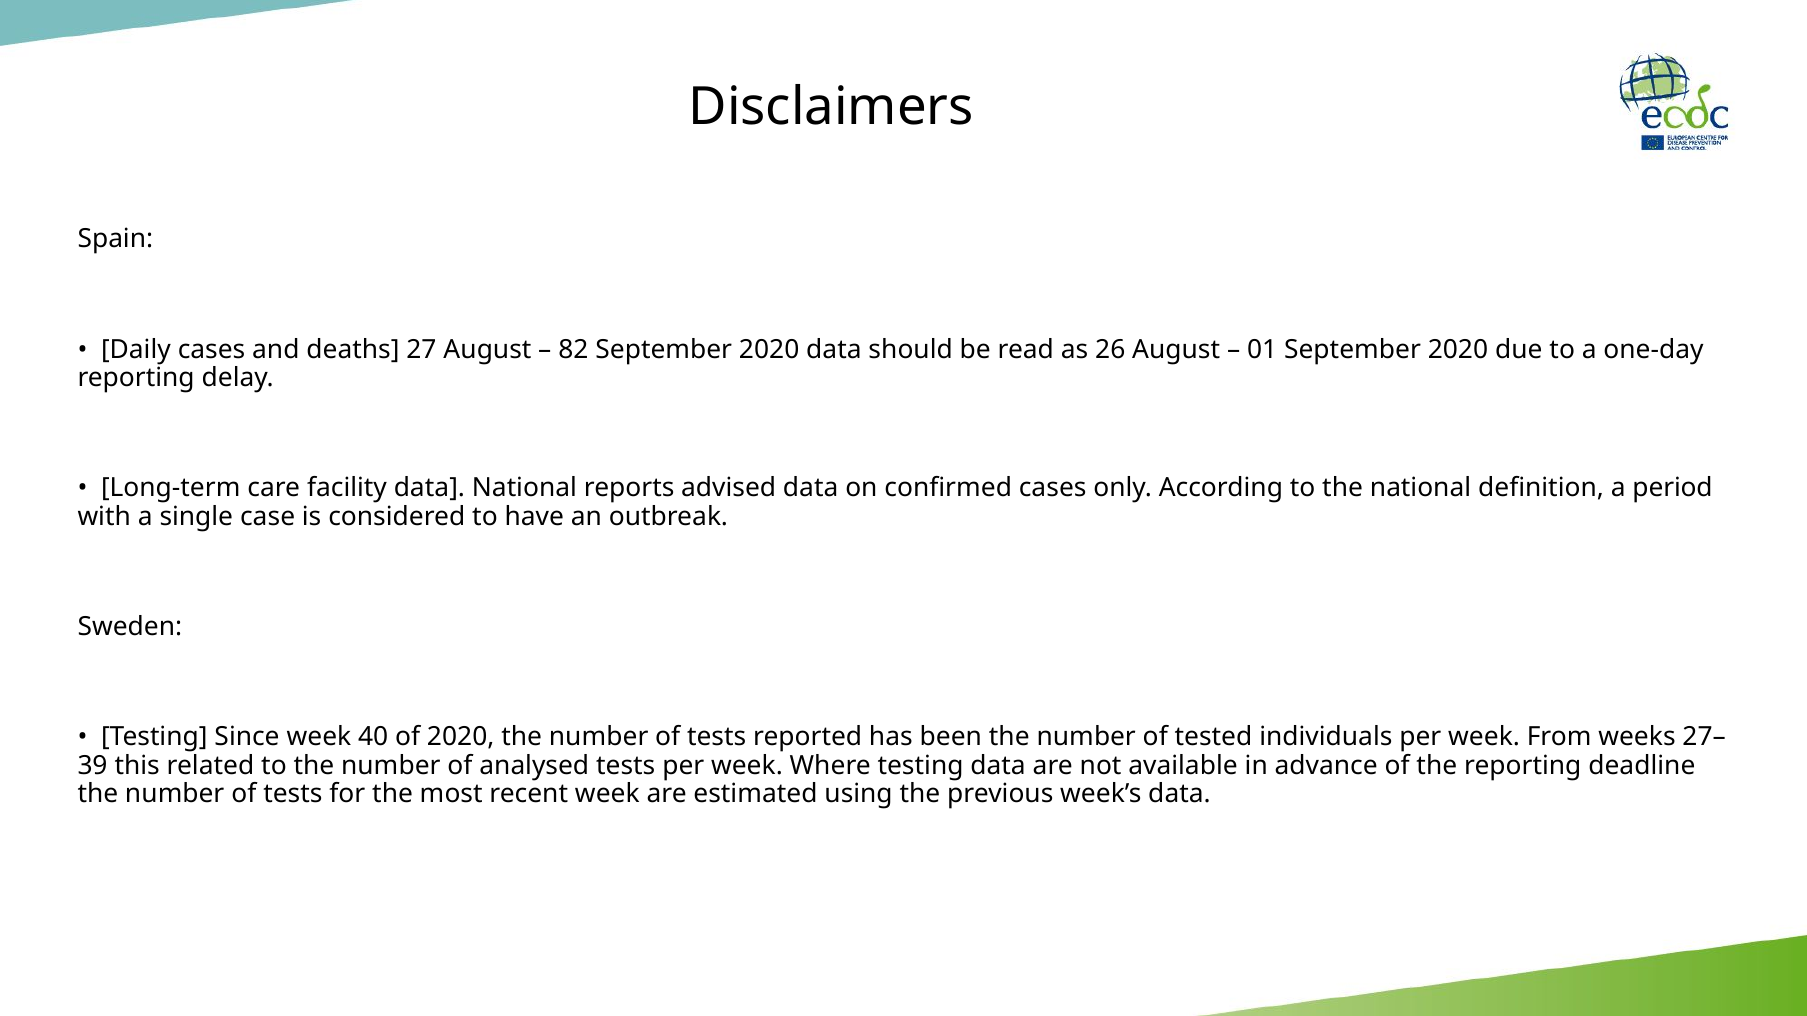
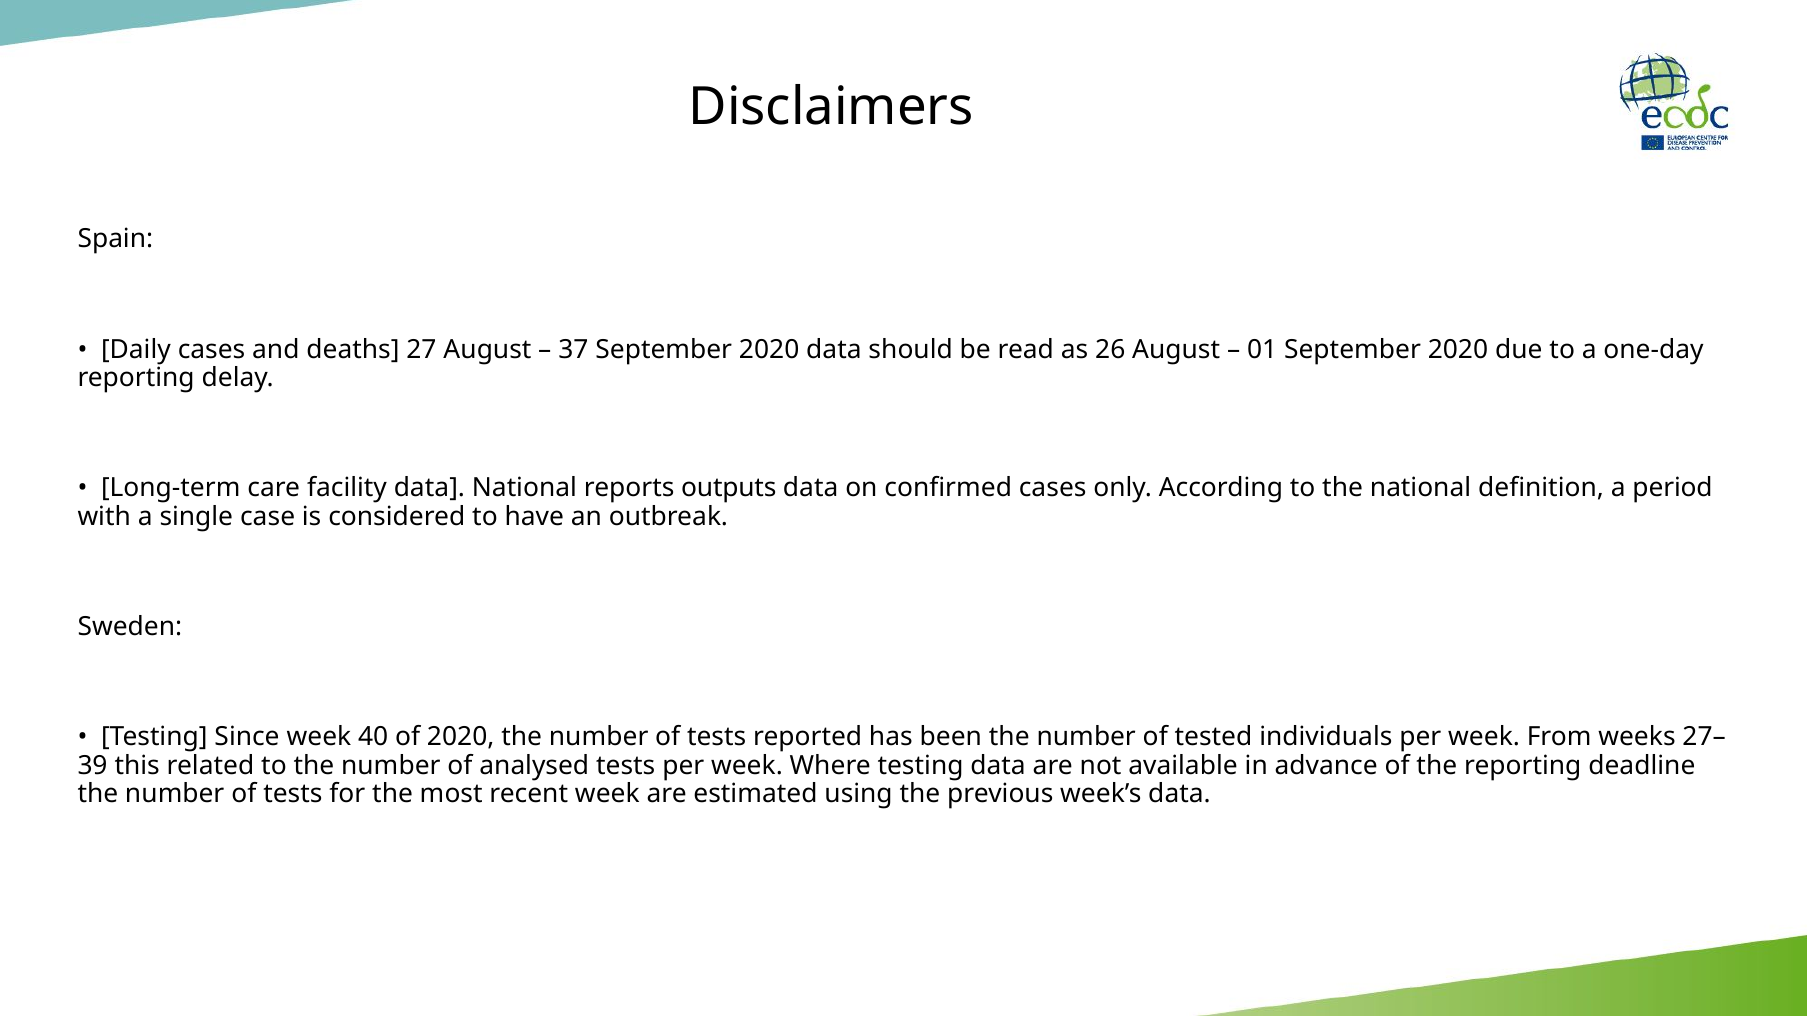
82: 82 -> 37
advised: advised -> outputs
